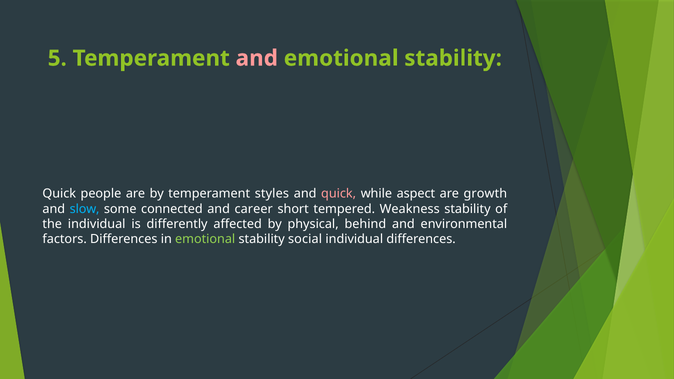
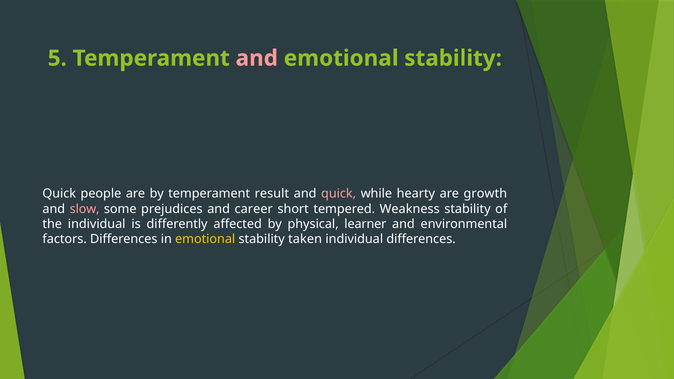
styles: styles -> result
aspect: aspect -> hearty
slow colour: light blue -> pink
connected: connected -> prejudices
behind: behind -> learner
emotional at (205, 239) colour: light green -> yellow
social: social -> taken
